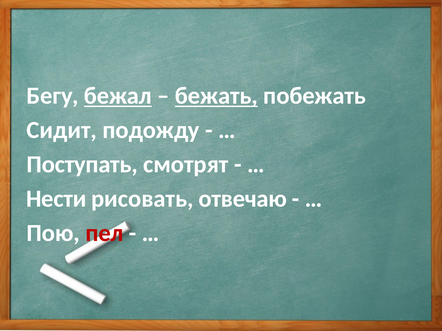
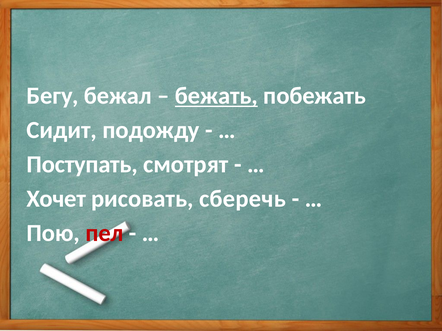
бежал underline: present -> none
Нести: Нести -> Хочет
отвечаю: отвечаю -> сберечь
